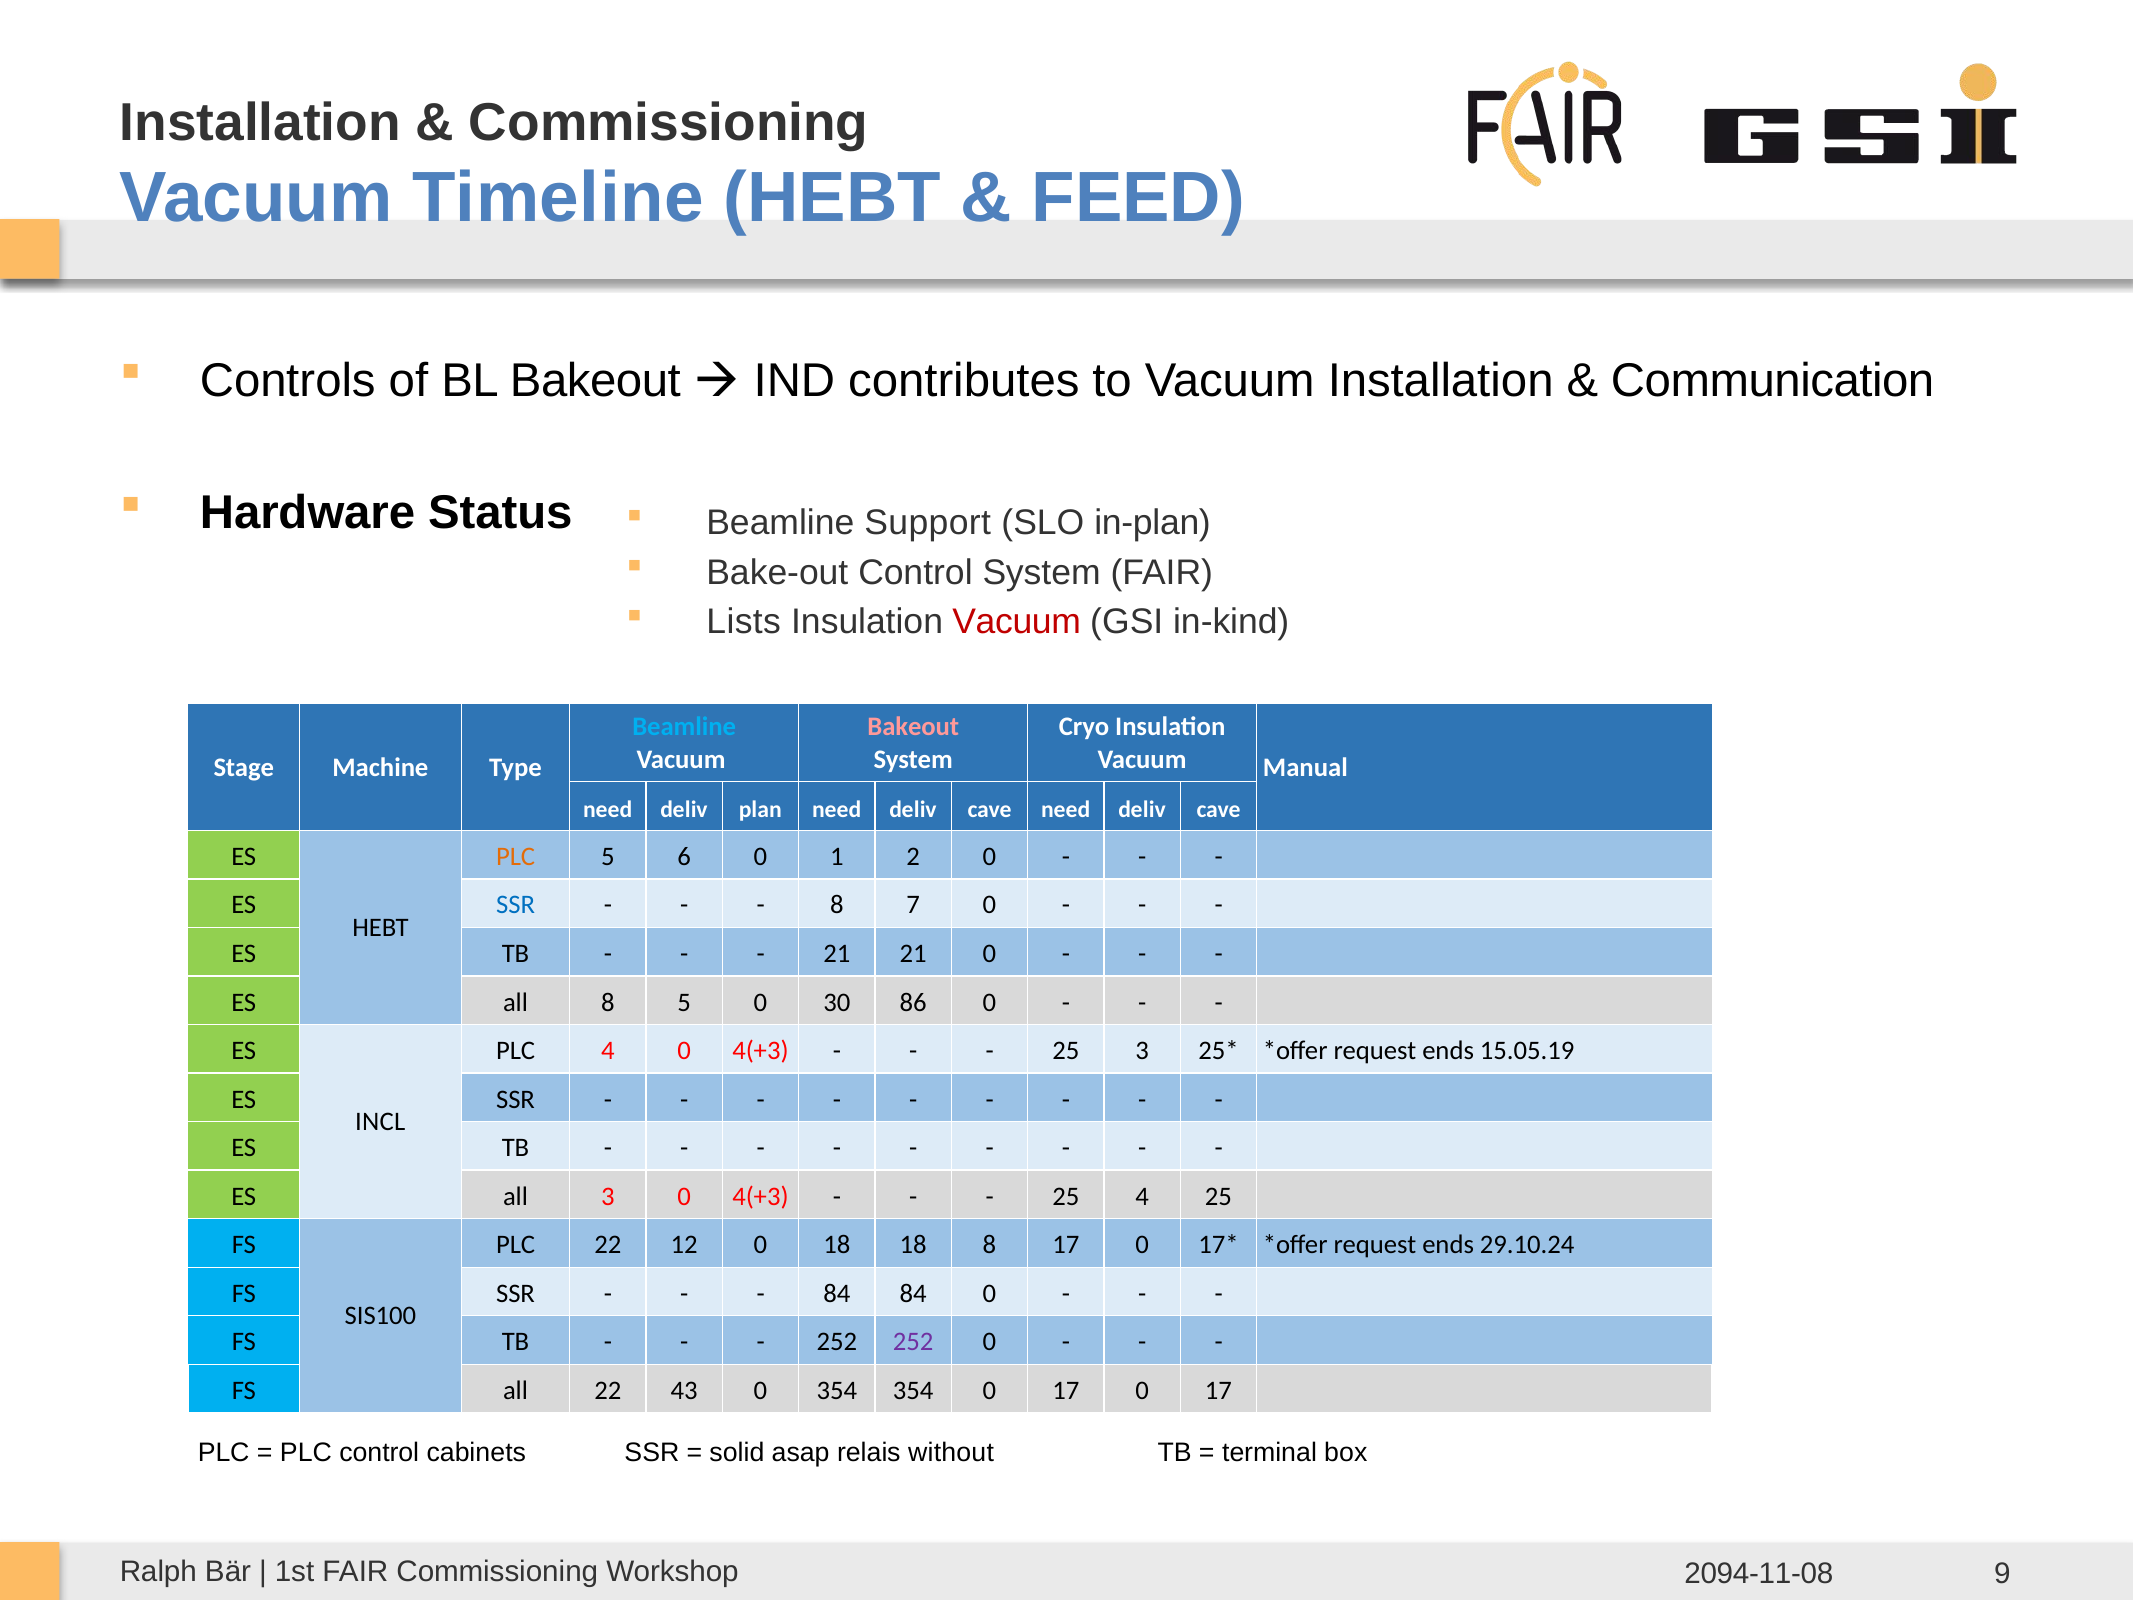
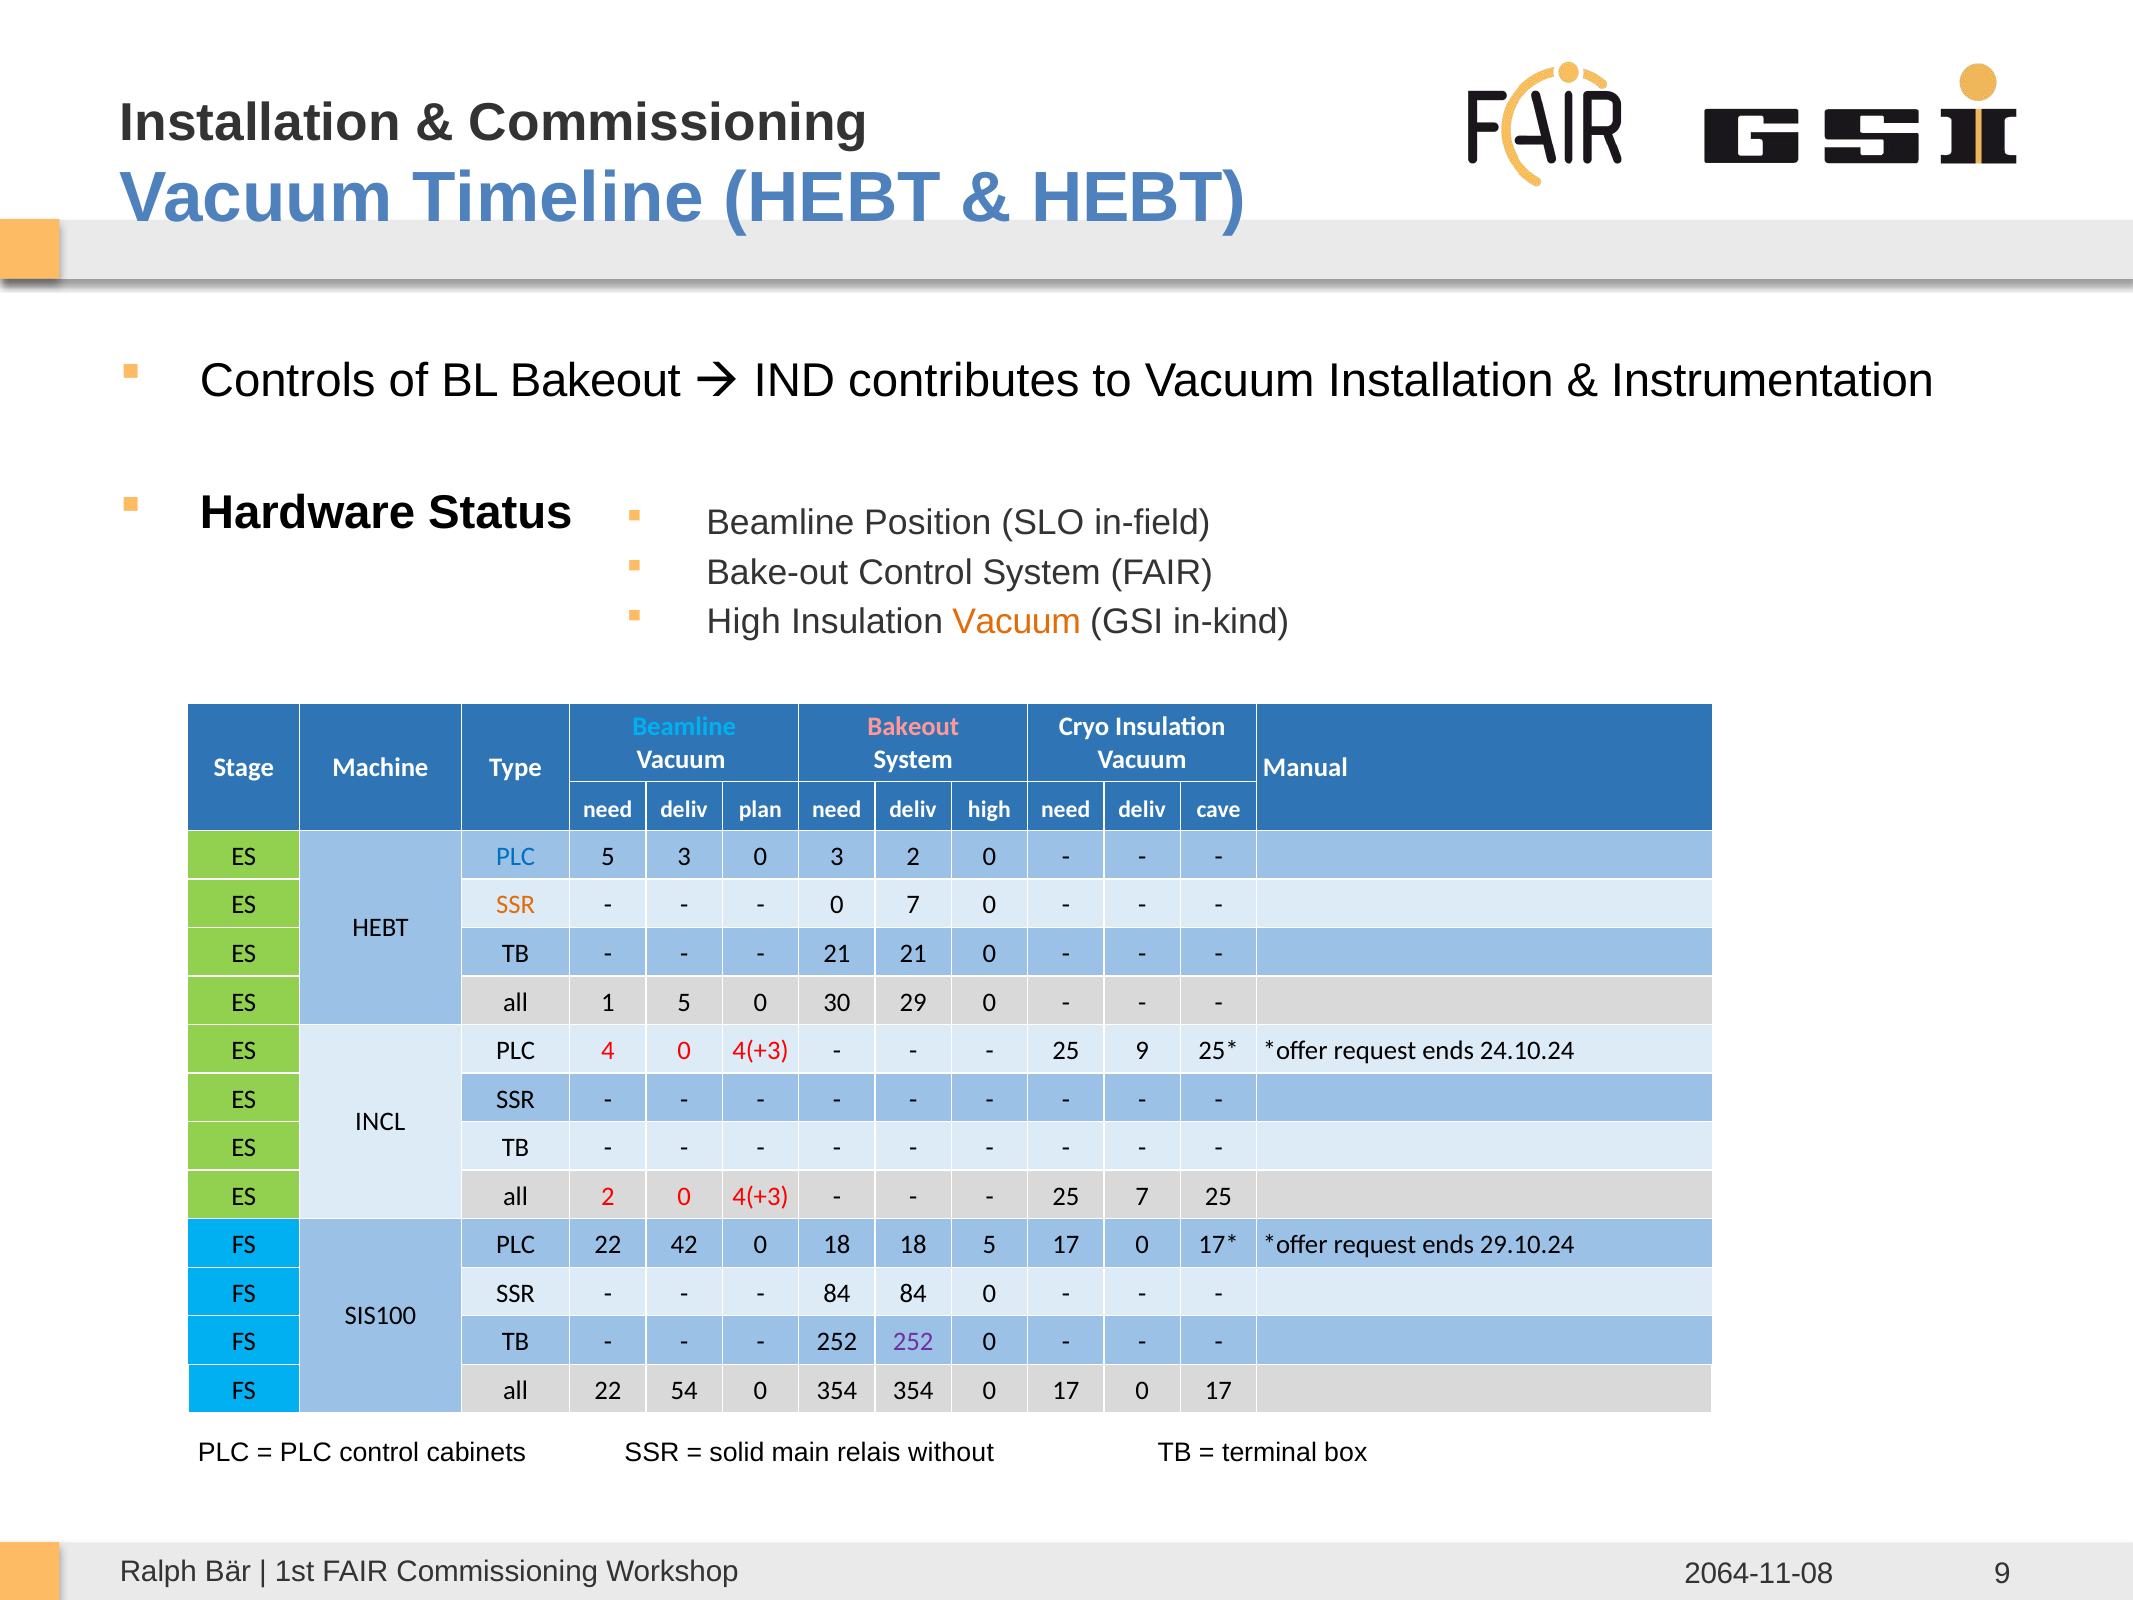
FEED at (1138, 198): FEED -> HEBT
Communication: Communication -> Instrumentation
Support: Support -> Position
in-plan: in-plan -> in-field
Lists at (744, 622): Lists -> High
Vacuum at (1017, 622) colour: red -> orange
plan need deliv cave: cave -> high
PLC at (516, 856) colour: orange -> blue
5 6: 6 -> 3
0 1: 1 -> 3
SSR at (516, 905) colour: blue -> orange
8 at (837, 905): 8 -> 0
all 8: 8 -> 1
86: 86 -> 29
25 3: 3 -> 9
15.05.19: 15.05.19 -> 24.10.24
all 3: 3 -> 2
25 4: 4 -> 7
12: 12 -> 42
18 8: 8 -> 5
43: 43 -> 54
asap: asap -> main
2094-11-08: 2094-11-08 -> 2064-11-08
